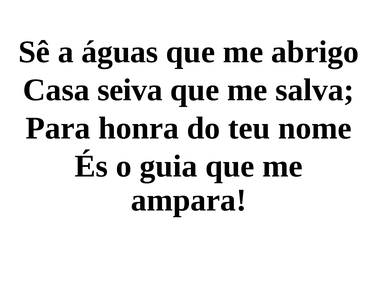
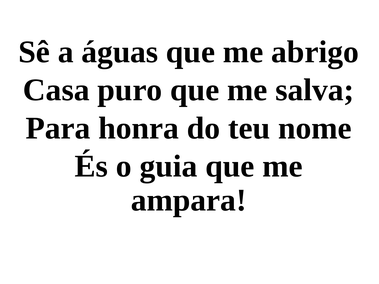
seiva: seiva -> puro
